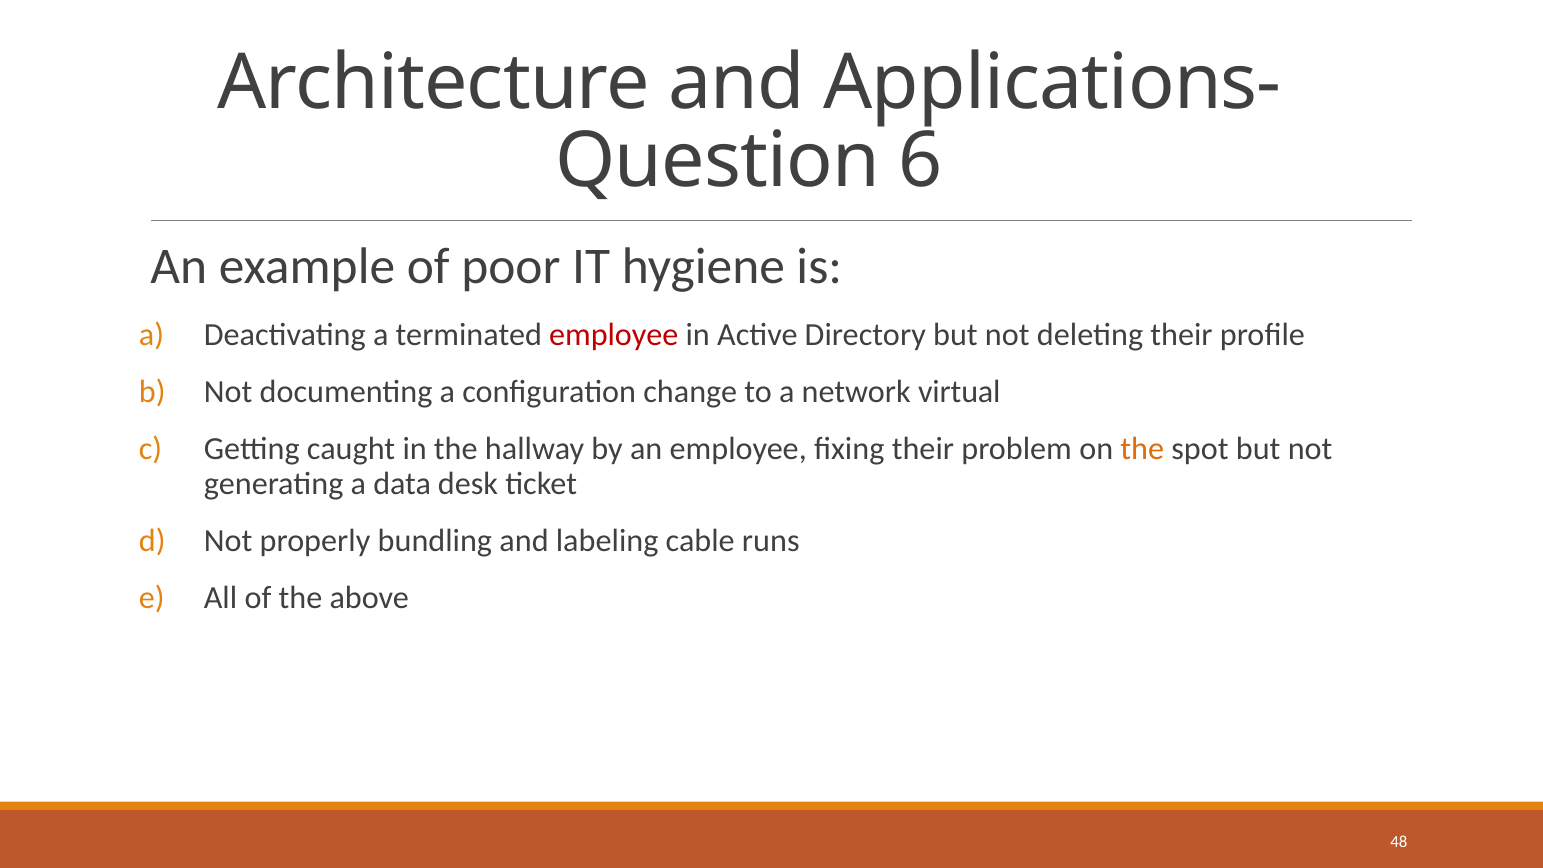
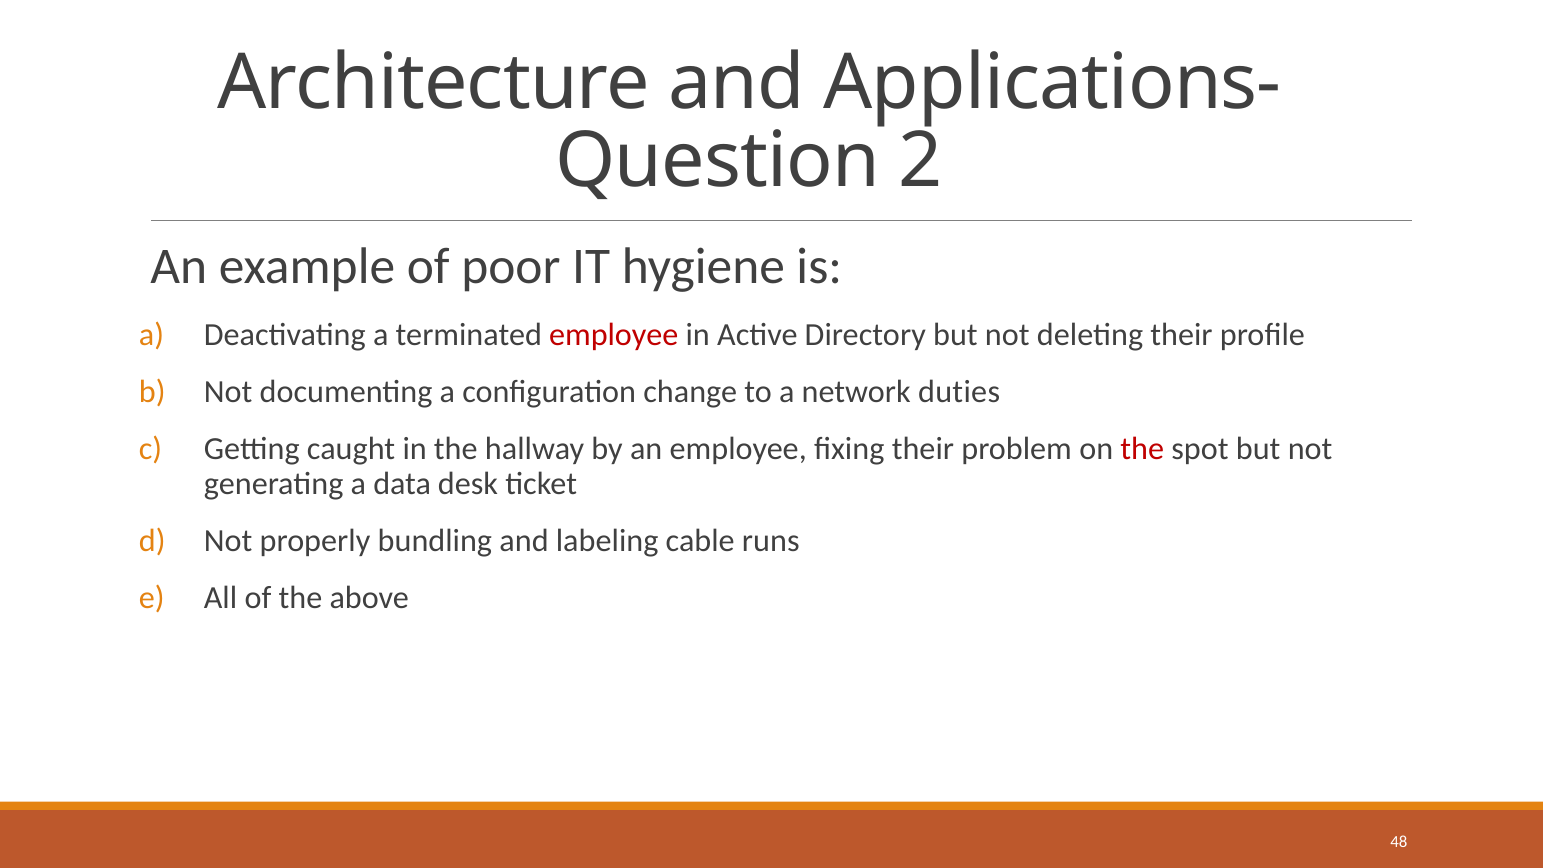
6: 6 -> 2
virtual: virtual -> duties
the at (1142, 449) colour: orange -> red
